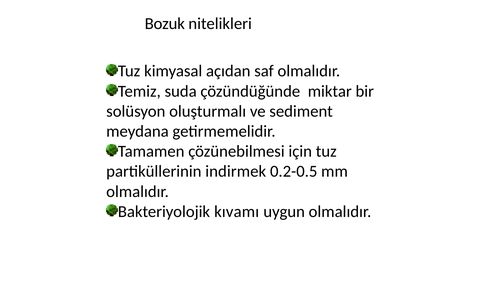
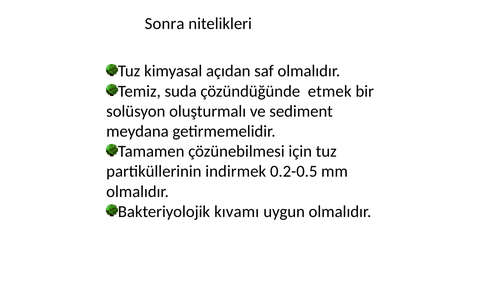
Bozuk: Bozuk -> Sonra
miktar: miktar -> etmek
